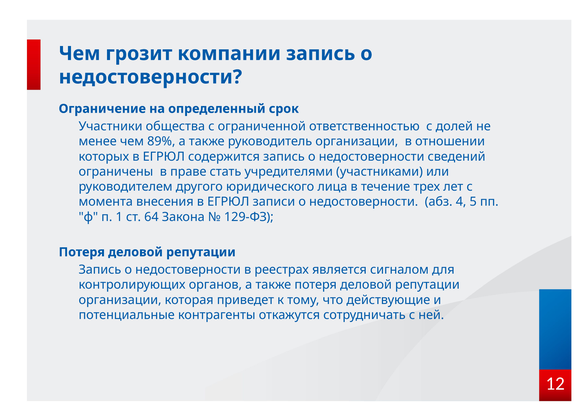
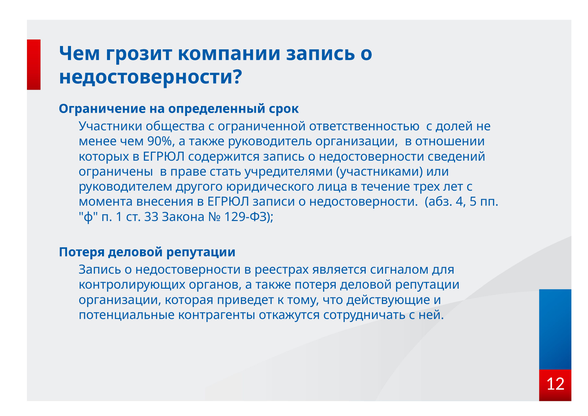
89%: 89% -> 90%
64: 64 -> 33
